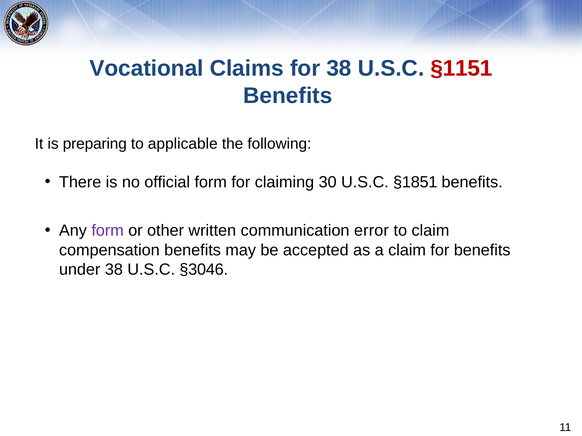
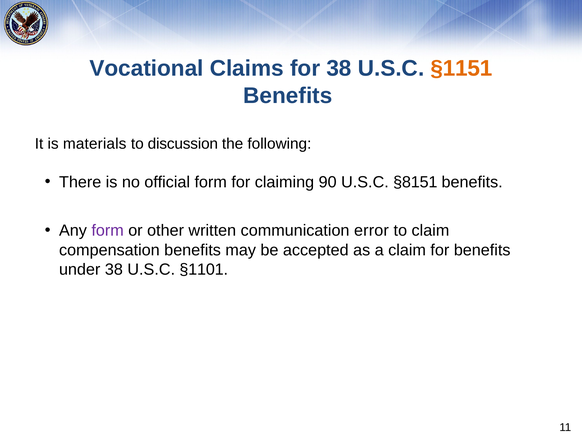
§1151 colour: red -> orange
preparing: preparing -> materials
applicable: applicable -> discussion
30: 30 -> 90
§1851: §1851 -> §8151
§3046: §3046 -> §1101
